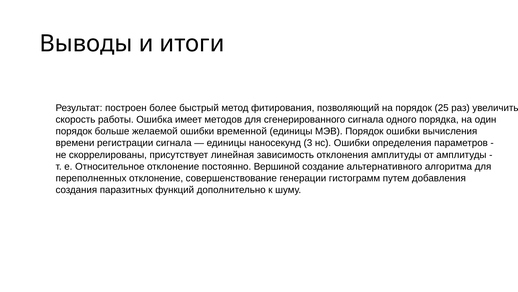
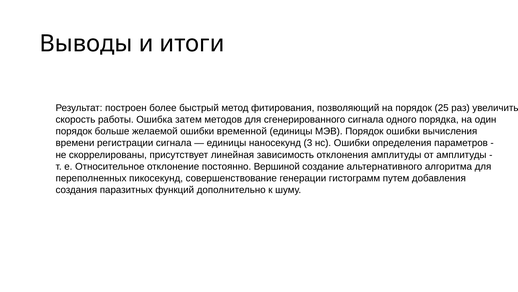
имеет: имеет -> затем
переполненных отклонение: отклонение -> пикосекунд
